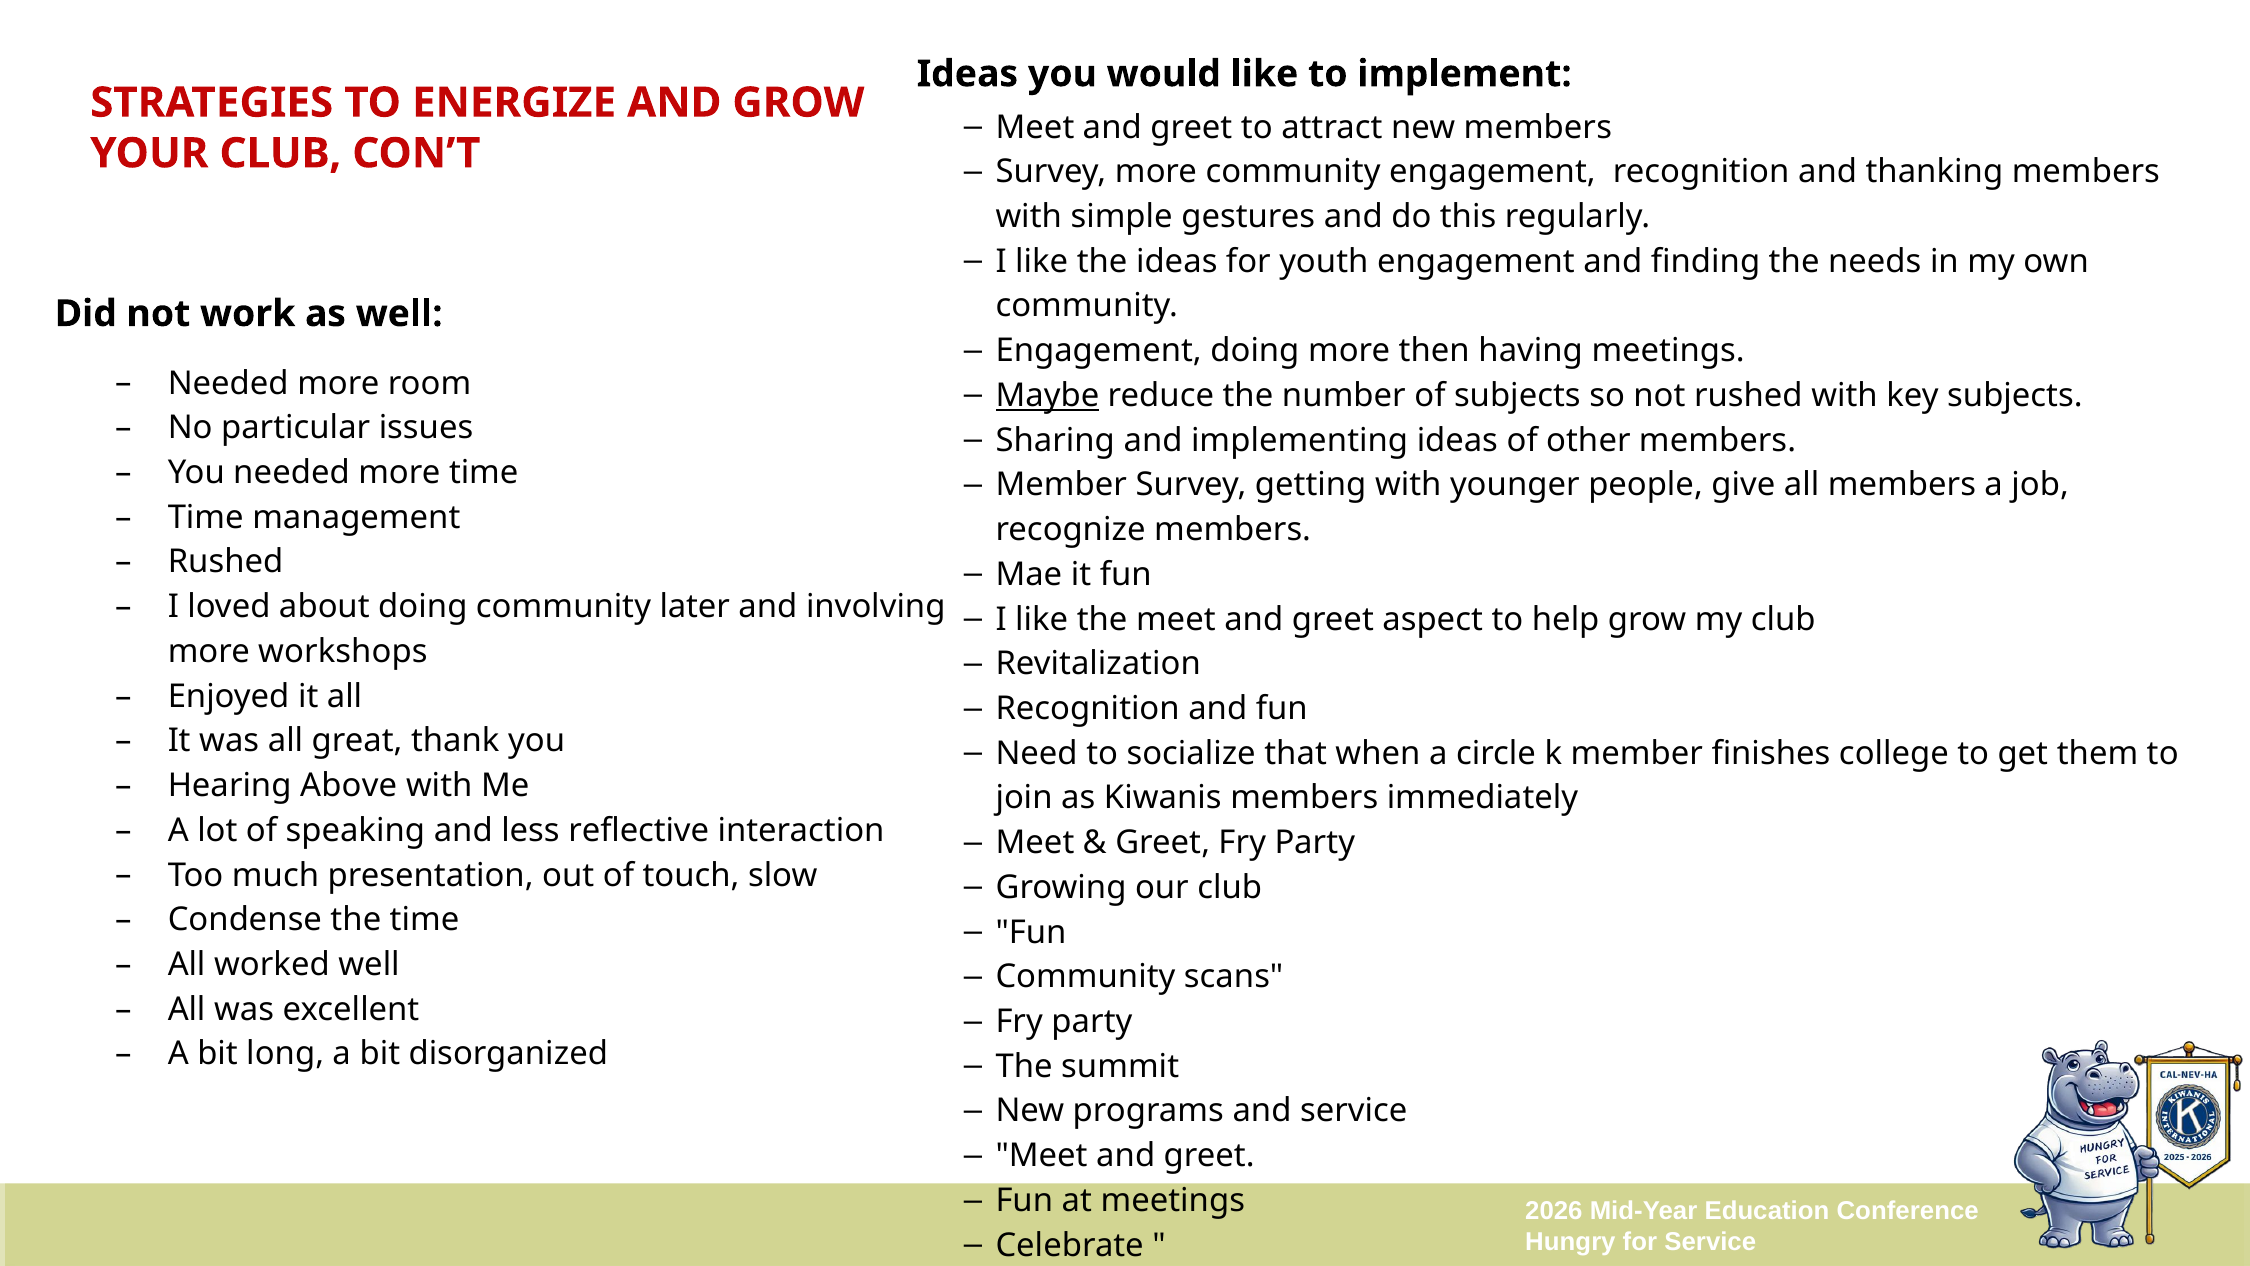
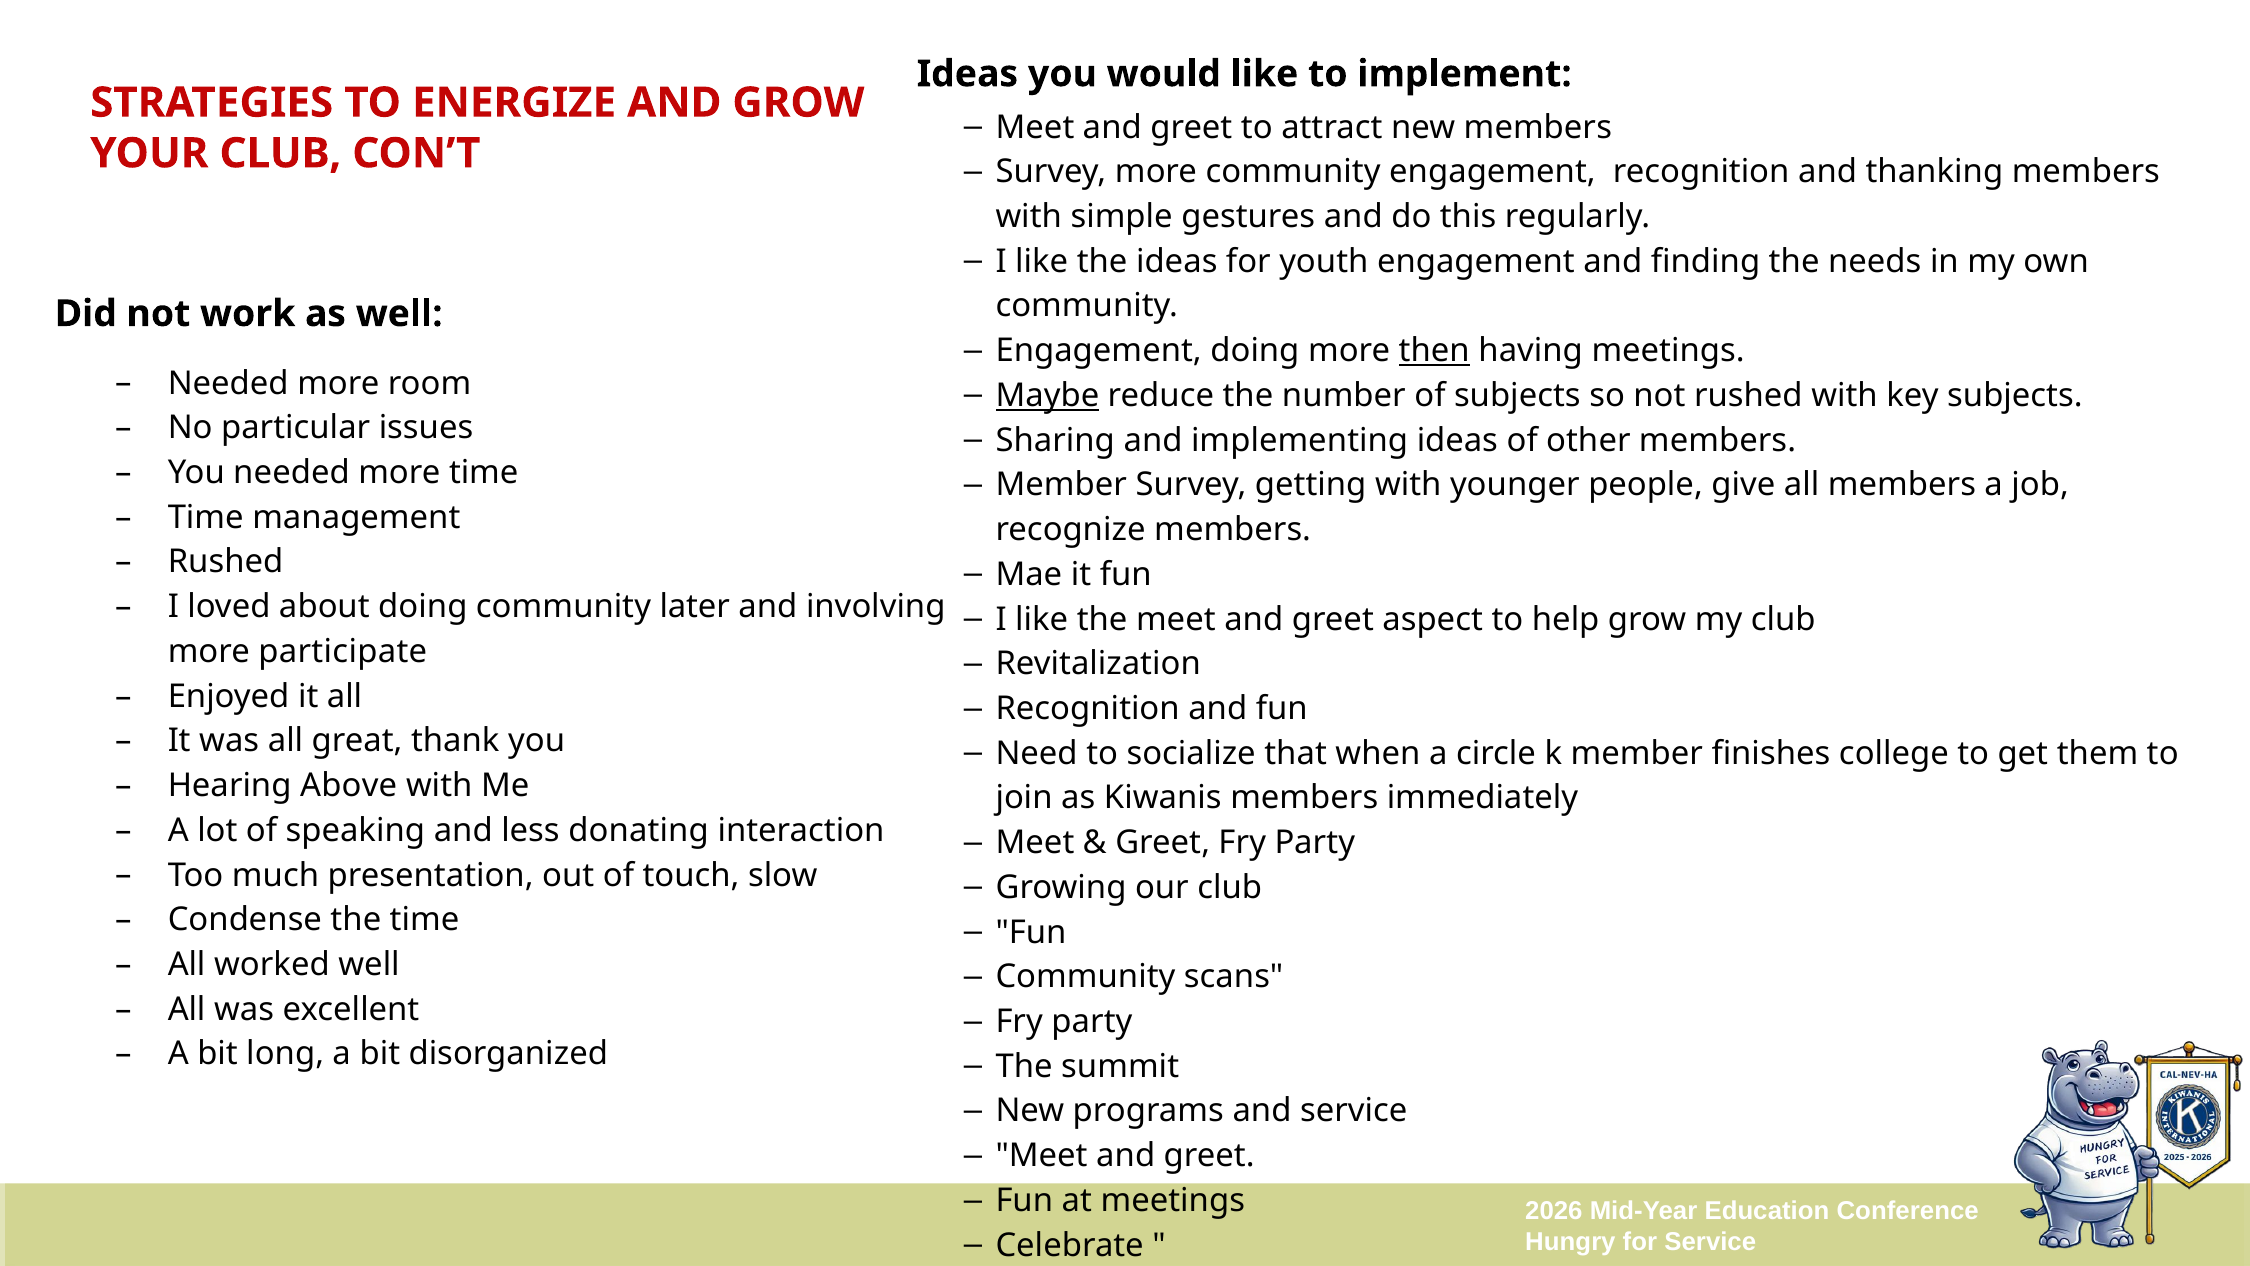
then underline: none -> present
workshops: workshops -> participate
reflective: reflective -> donating
